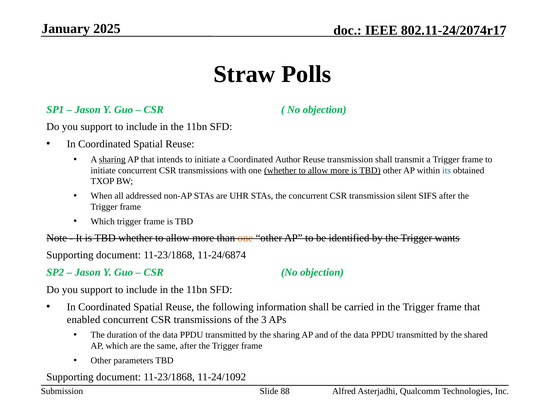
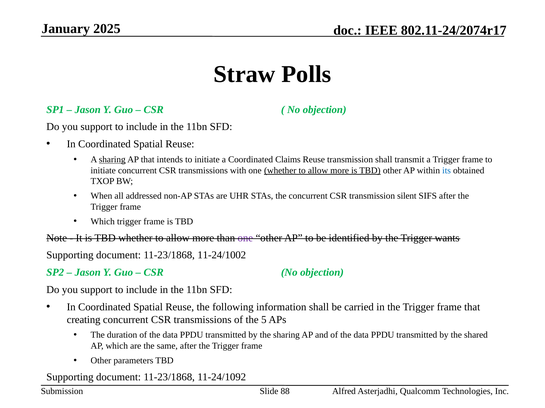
Author: Author -> Claims
one at (245, 238) colour: orange -> purple
11-24/6874: 11-24/6874 -> 11-24/1002
enabled: enabled -> creating
3: 3 -> 5
